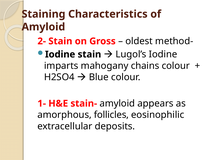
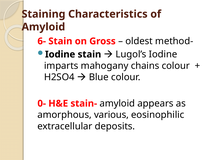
2-: 2- -> 6-
1-: 1- -> 0-
follicles: follicles -> various
